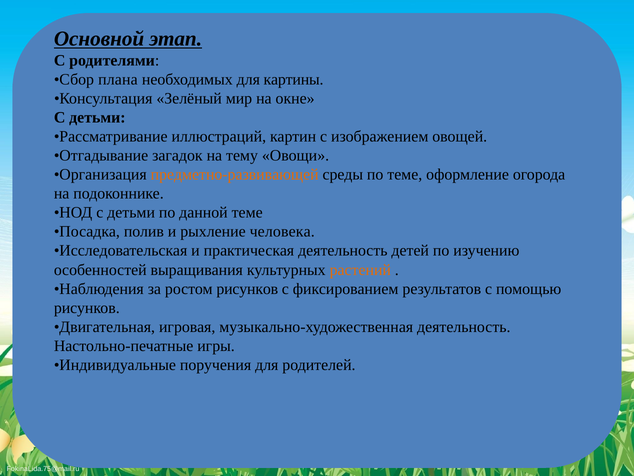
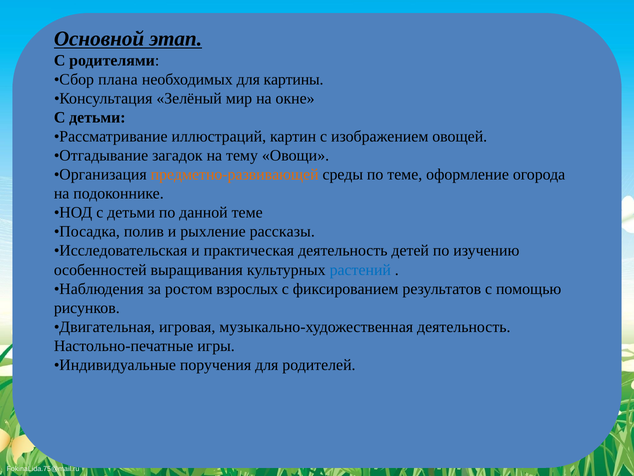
человека: человека -> рассказы
растений colour: orange -> blue
ростом рисунков: рисунков -> взрослых
